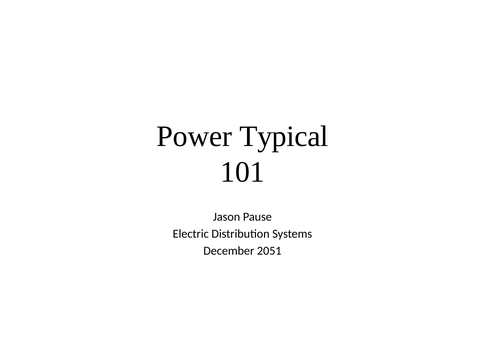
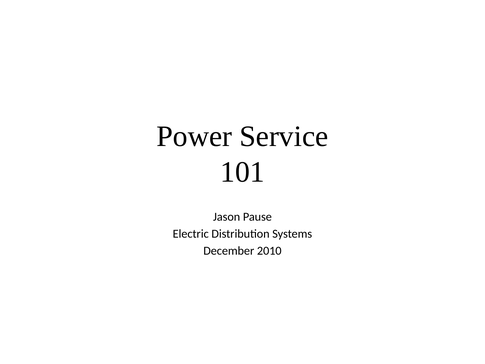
Typical: Typical -> Service
2051: 2051 -> 2010
